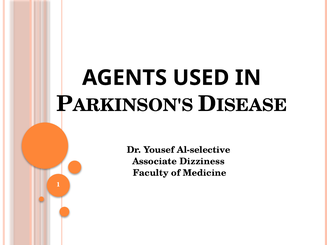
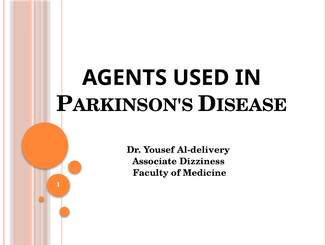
Al-selective: Al-selective -> Al-delivery
